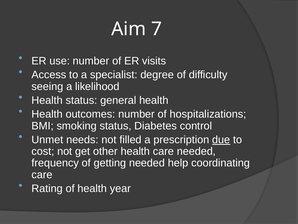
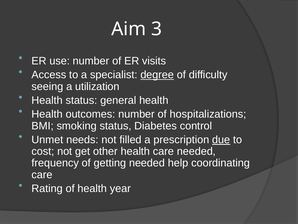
7: 7 -> 3
degree underline: none -> present
likelihood: likelihood -> utilization
